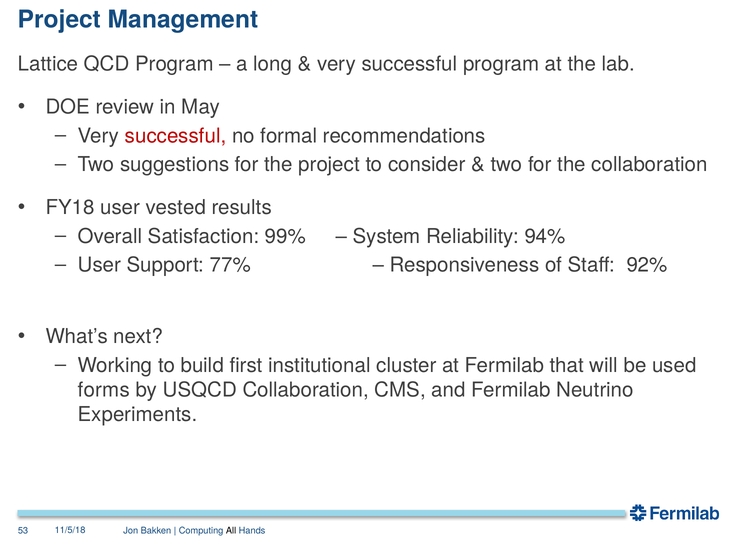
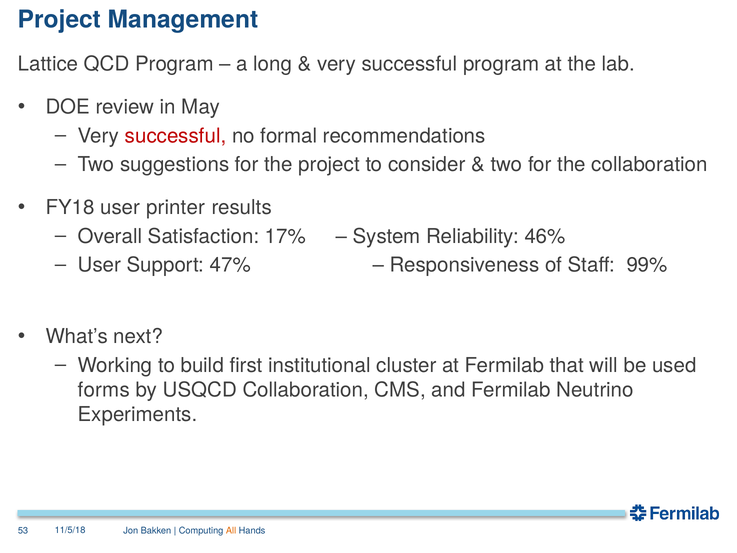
vested: vested -> printer
99%: 99% -> 17%
94%: 94% -> 46%
77%: 77% -> 47%
92%: 92% -> 99%
All colour: black -> orange
